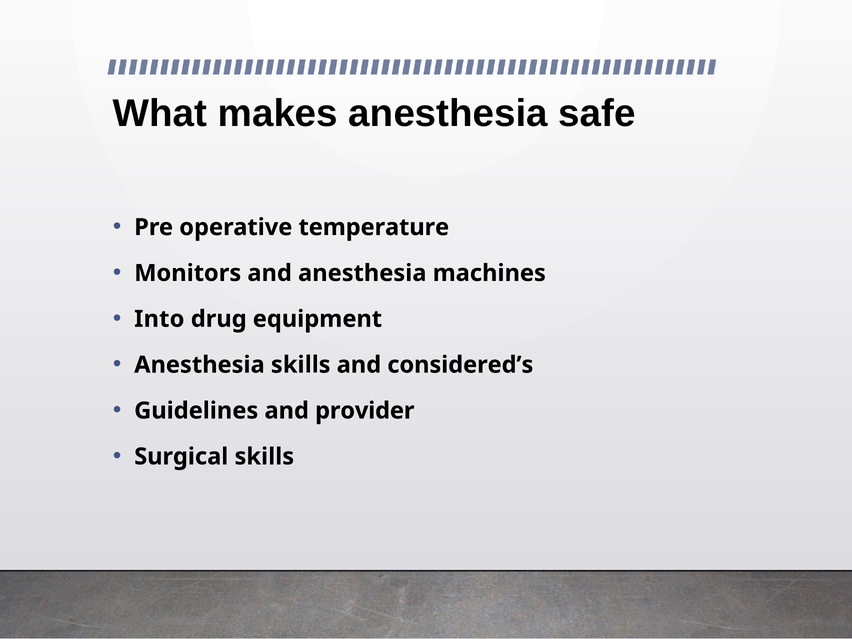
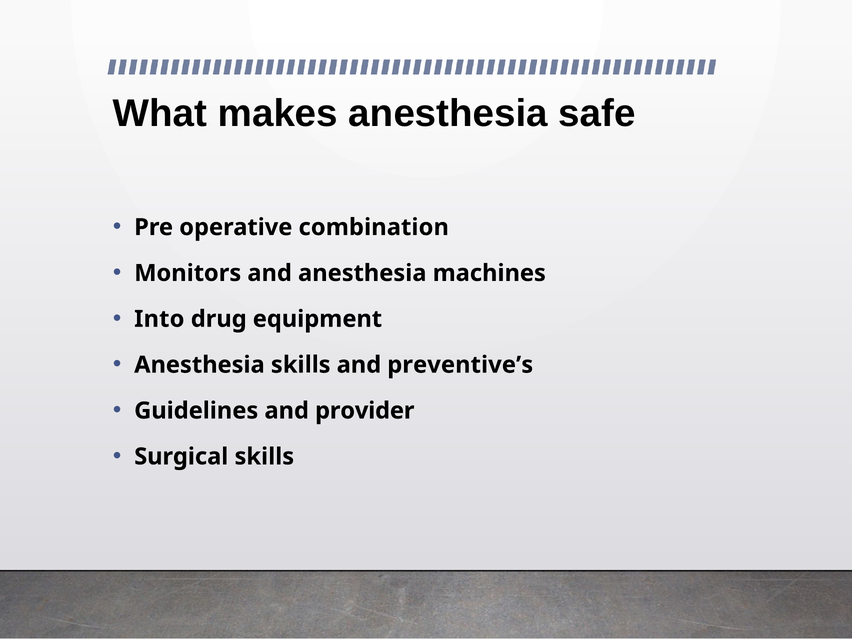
temperature: temperature -> combination
considered’s: considered’s -> preventive’s
